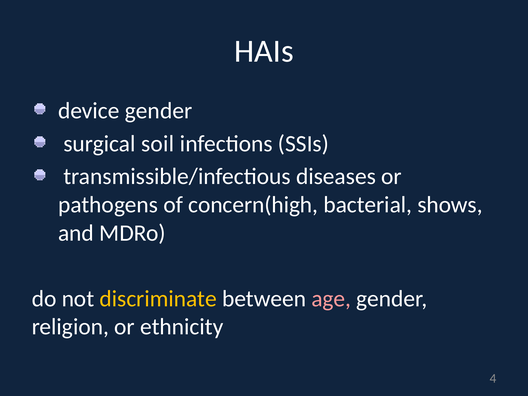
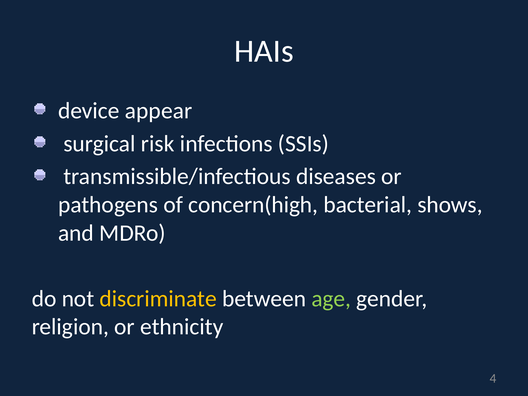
device gender: gender -> appear
soil: soil -> risk
age colour: pink -> light green
